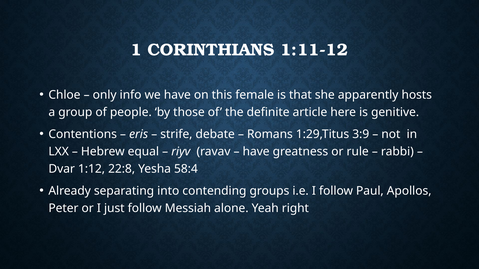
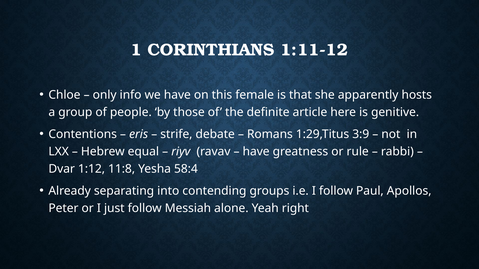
22:8: 22:8 -> 11:8
